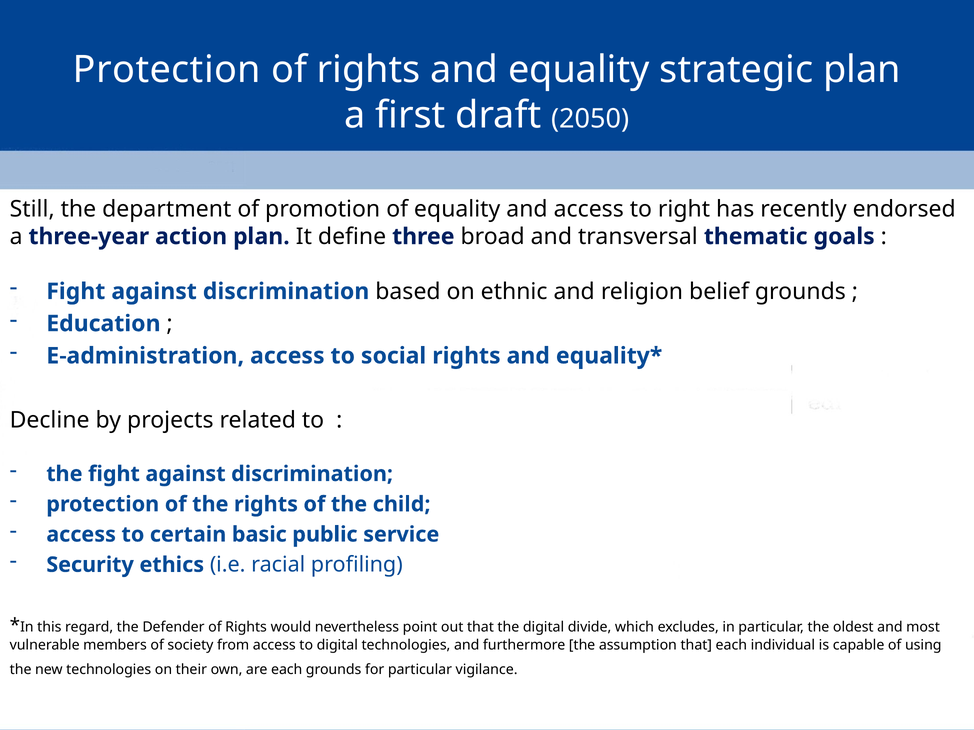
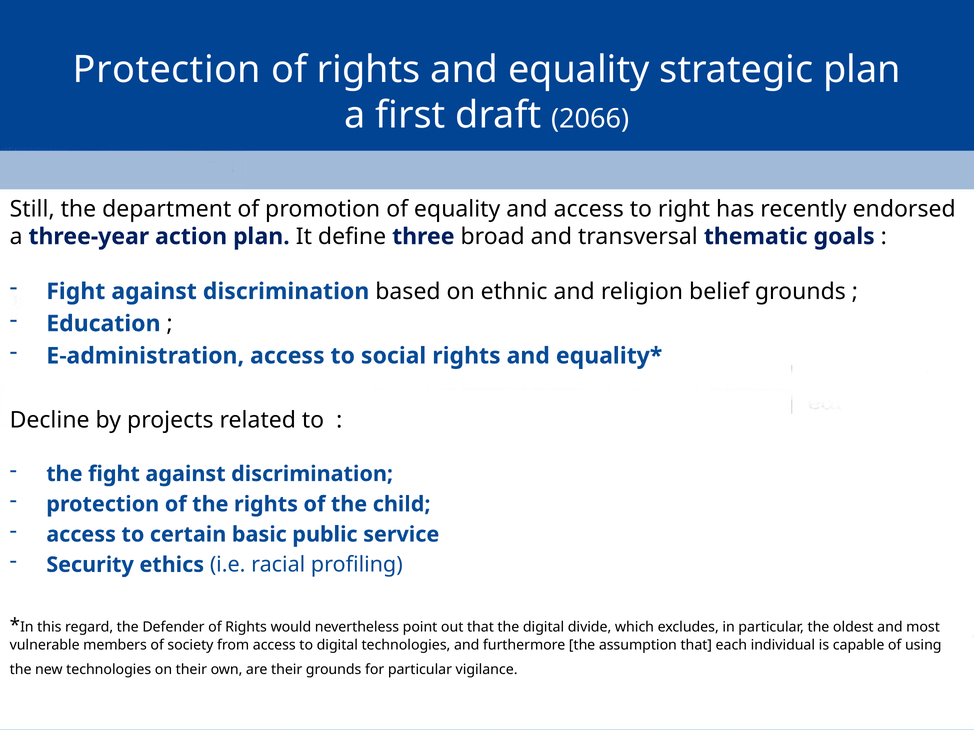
2050: 2050 -> 2066
are each: each -> their
